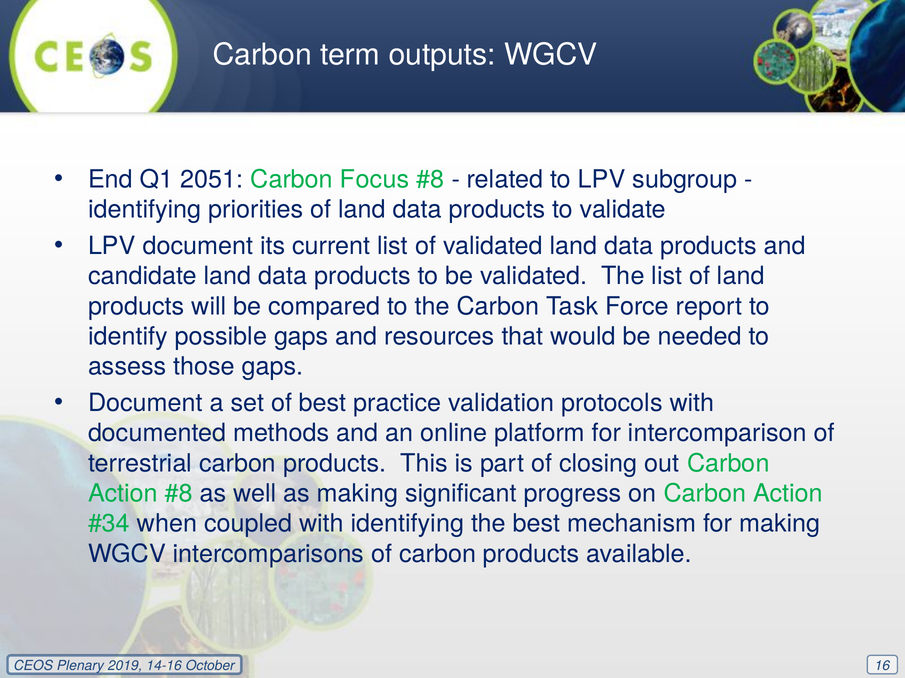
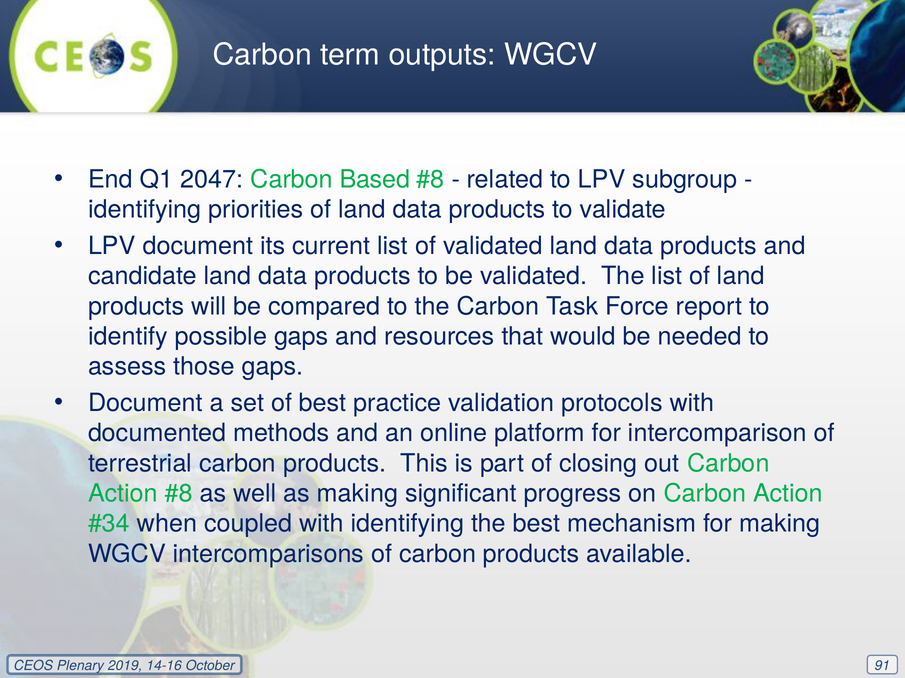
2051: 2051 -> 2047
Focus: Focus -> Based
16: 16 -> 91
